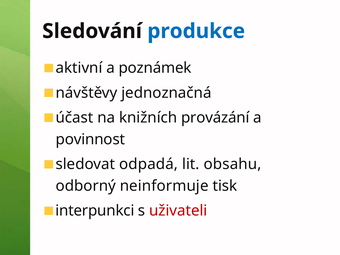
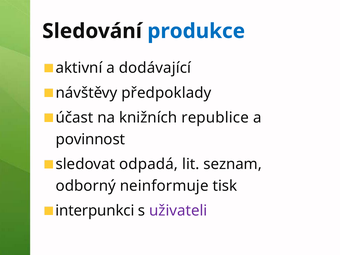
poznámek: poznámek -> dodávající
jednoznačná: jednoznačná -> předpoklady
provázání: provázání -> republice
obsahu: obsahu -> seznam
uživateli colour: red -> purple
